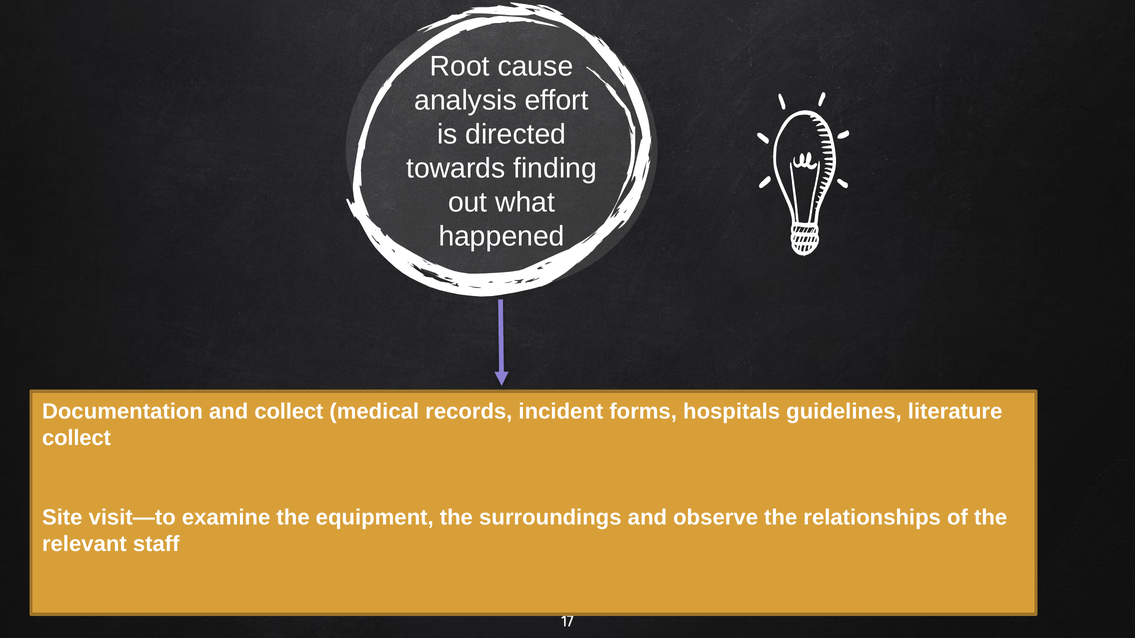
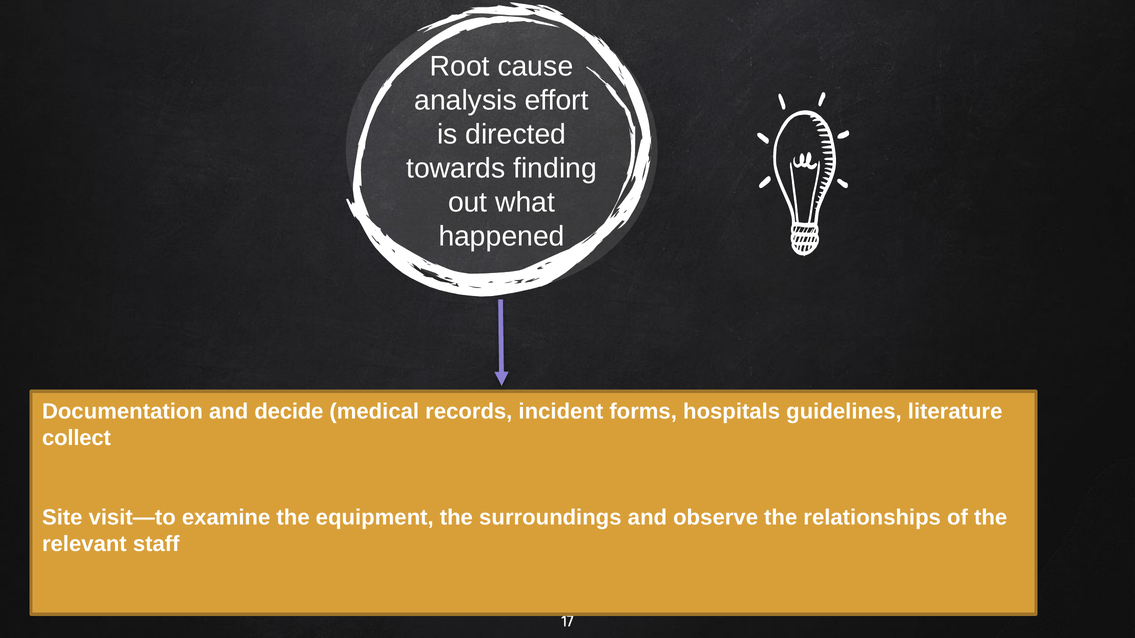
and collect: collect -> decide
